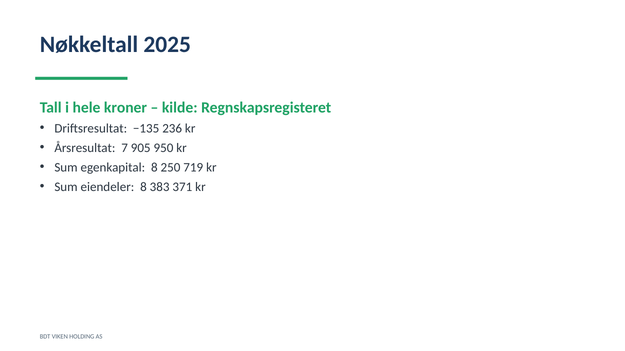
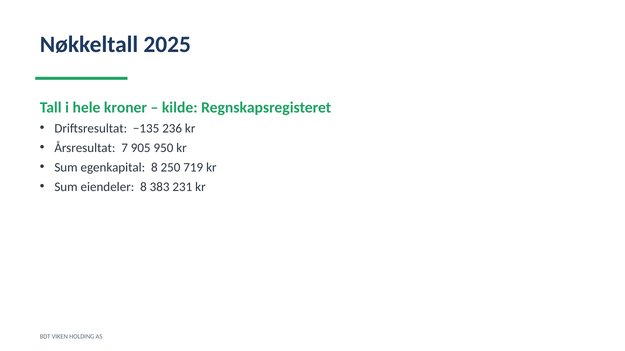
371: 371 -> 231
